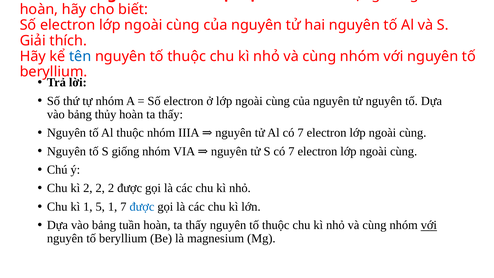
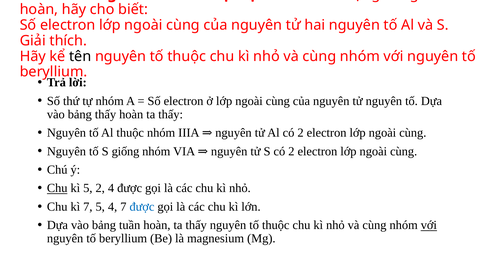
tên colour: blue -> black
bảng thủy: thủy -> thấy
Al có 7: 7 -> 2
S có 7: 7 -> 2
Chu at (57, 188) underline: none -> present
kì 2: 2 -> 5
2 at (111, 188): 2 -> 4
kì 1: 1 -> 7
5 1: 1 -> 4
